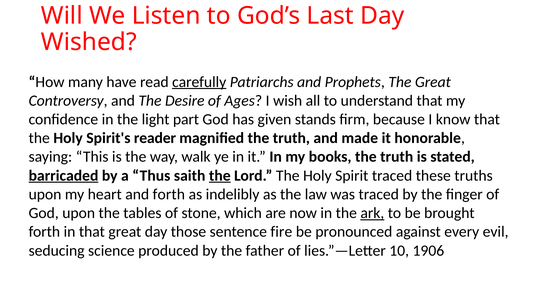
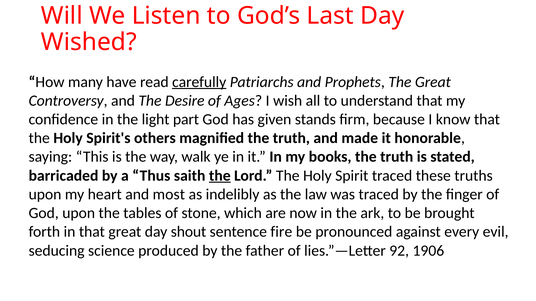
reader: reader -> others
barricaded underline: present -> none
and forth: forth -> most
ark underline: present -> none
those: those -> shout
10: 10 -> 92
